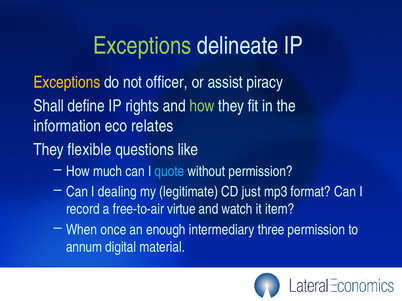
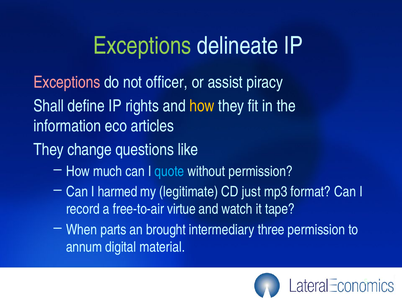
Exceptions at (67, 82) colour: yellow -> pink
how at (202, 106) colour: light green -> yellow
relates: relates -> articles
flexible: flexible -> change
dealing: dealing -> harmed
item: item -> tape
once: once -> parts
enough: enough -> brought
